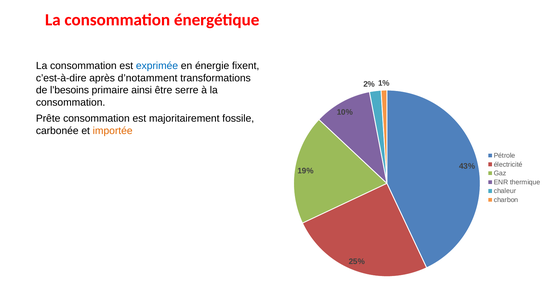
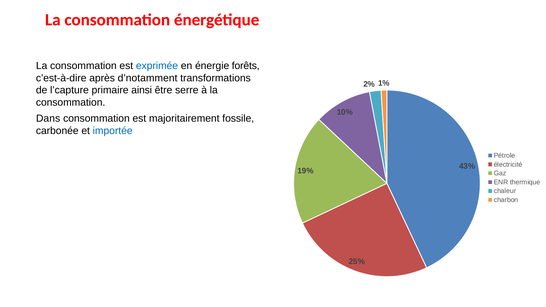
fixent: fixent -> forêts
l’besoins: l’besoins -> l’capture
Prête: Prête -> Dans
importée colour: orange -> blue
